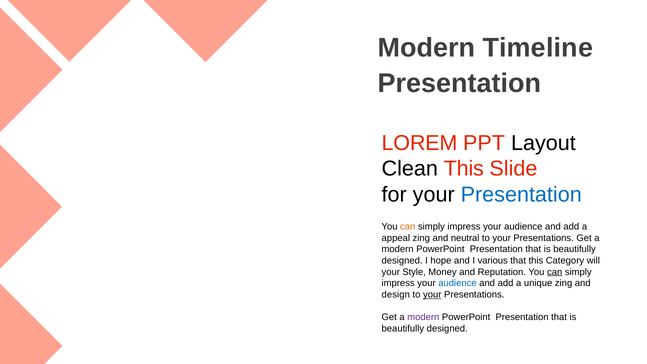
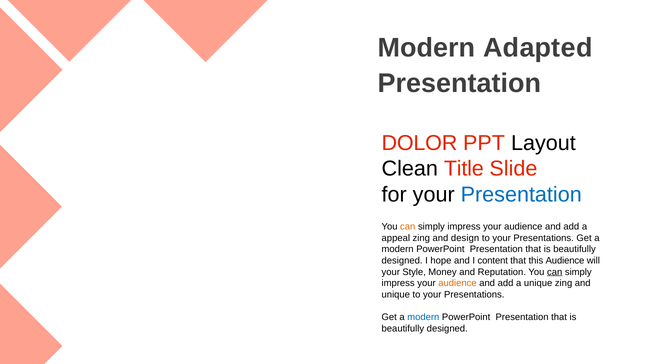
Timeline: Timeline -> Adapted
LOREM: LOREM -> DOLOR
Clean This: This -> Title
neutral: neutral -> design
various: various -> content
this Category: Category -> Audience
audience at (457, 283) colour: blue -> orange
design at (396, 295): design -> unique
your at (432, 295) underline: present -> none
modern at (423, 317) colour: purple -> blue
